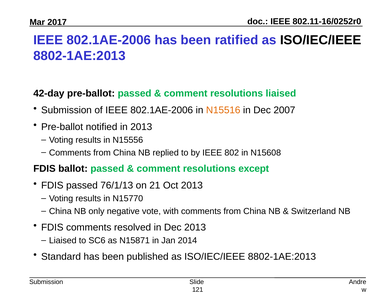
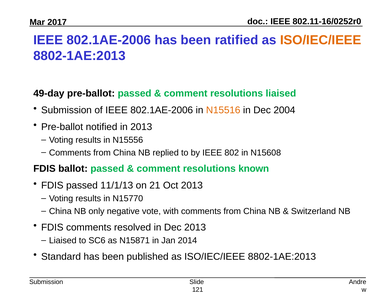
ISO/IEC/IEEE at (321, 40) colour: black -> orange
42-day: 42-day -> 49-day
2007: 2007 -> 2004
except: except -> known
76/1/13: 76/1/13 -> 11/1/13
